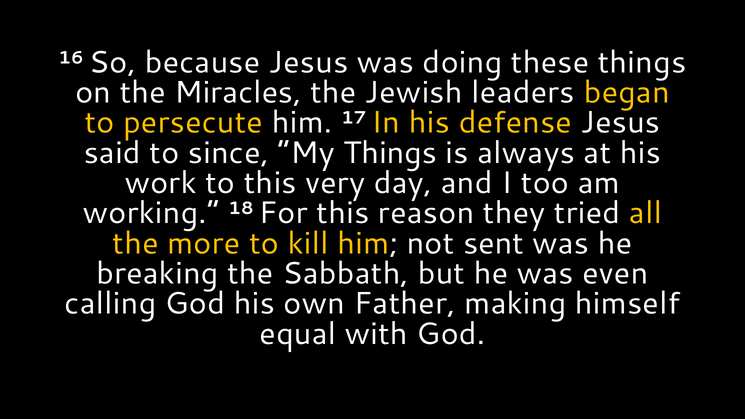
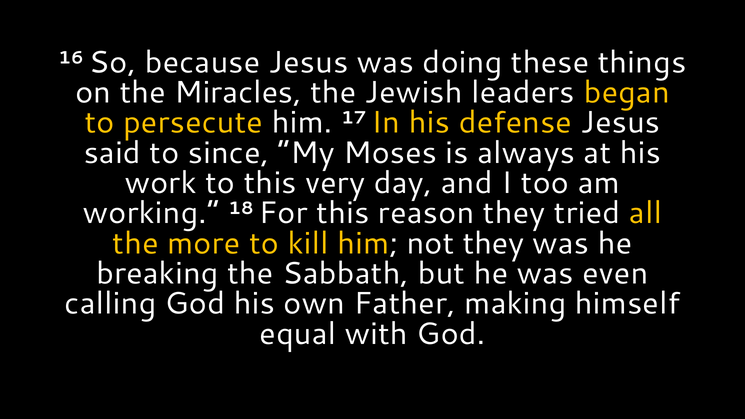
My Things: Things -> Moses
not sent: sent -> they
